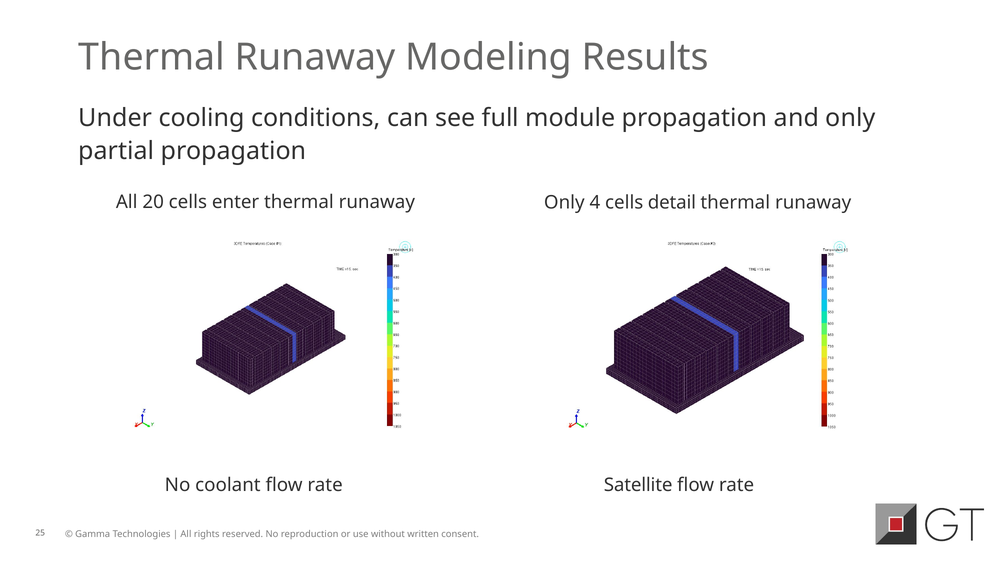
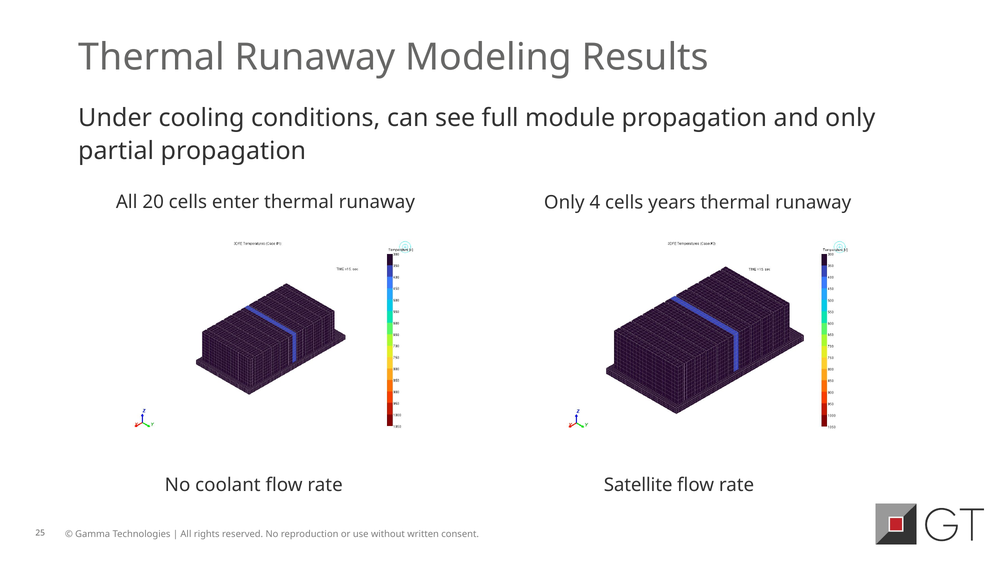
detail: detail -> years
